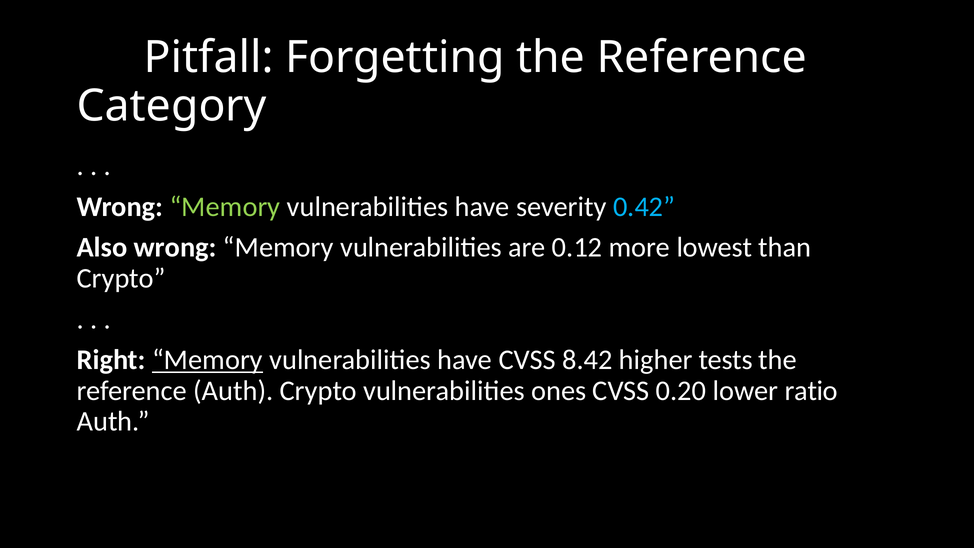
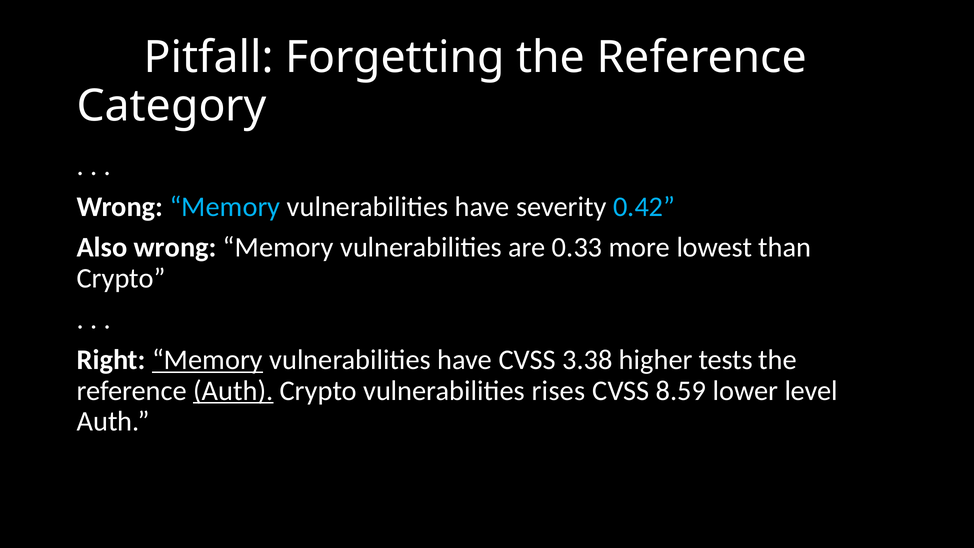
Memory at (225, 207) colour: light green -> light blue
0.12: 0.12 -> 0.33
8.42: 8.42 -> 3.38
Auth at (233, 391) underline: none -> present
ones: ones -> rises
0.20: 0.20 -> 8.59
ratio: ratio -> level
